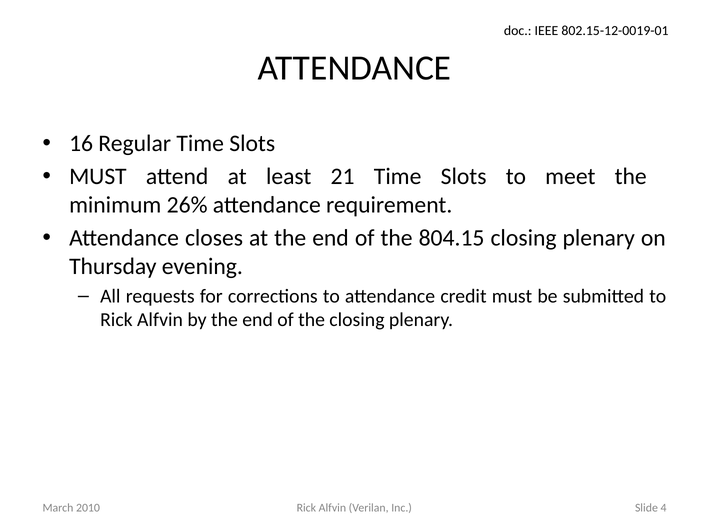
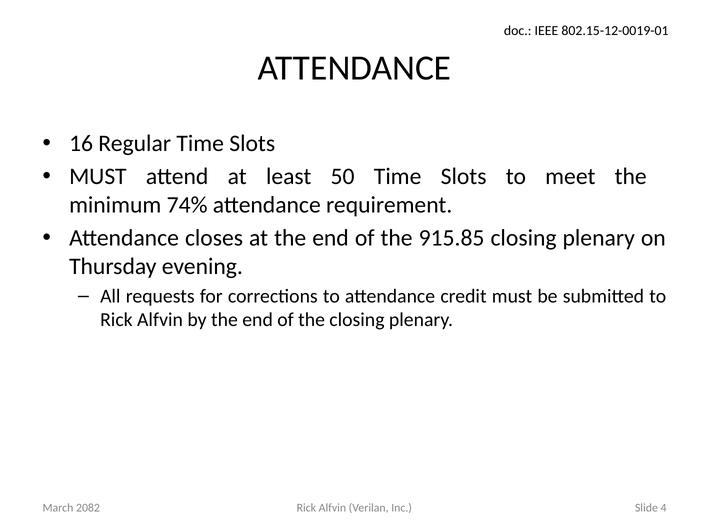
21: 21 -> 50
26%: 26% -> 74%
804.15: 804.15 -> 915.85
2010: 2010 -> 2082
